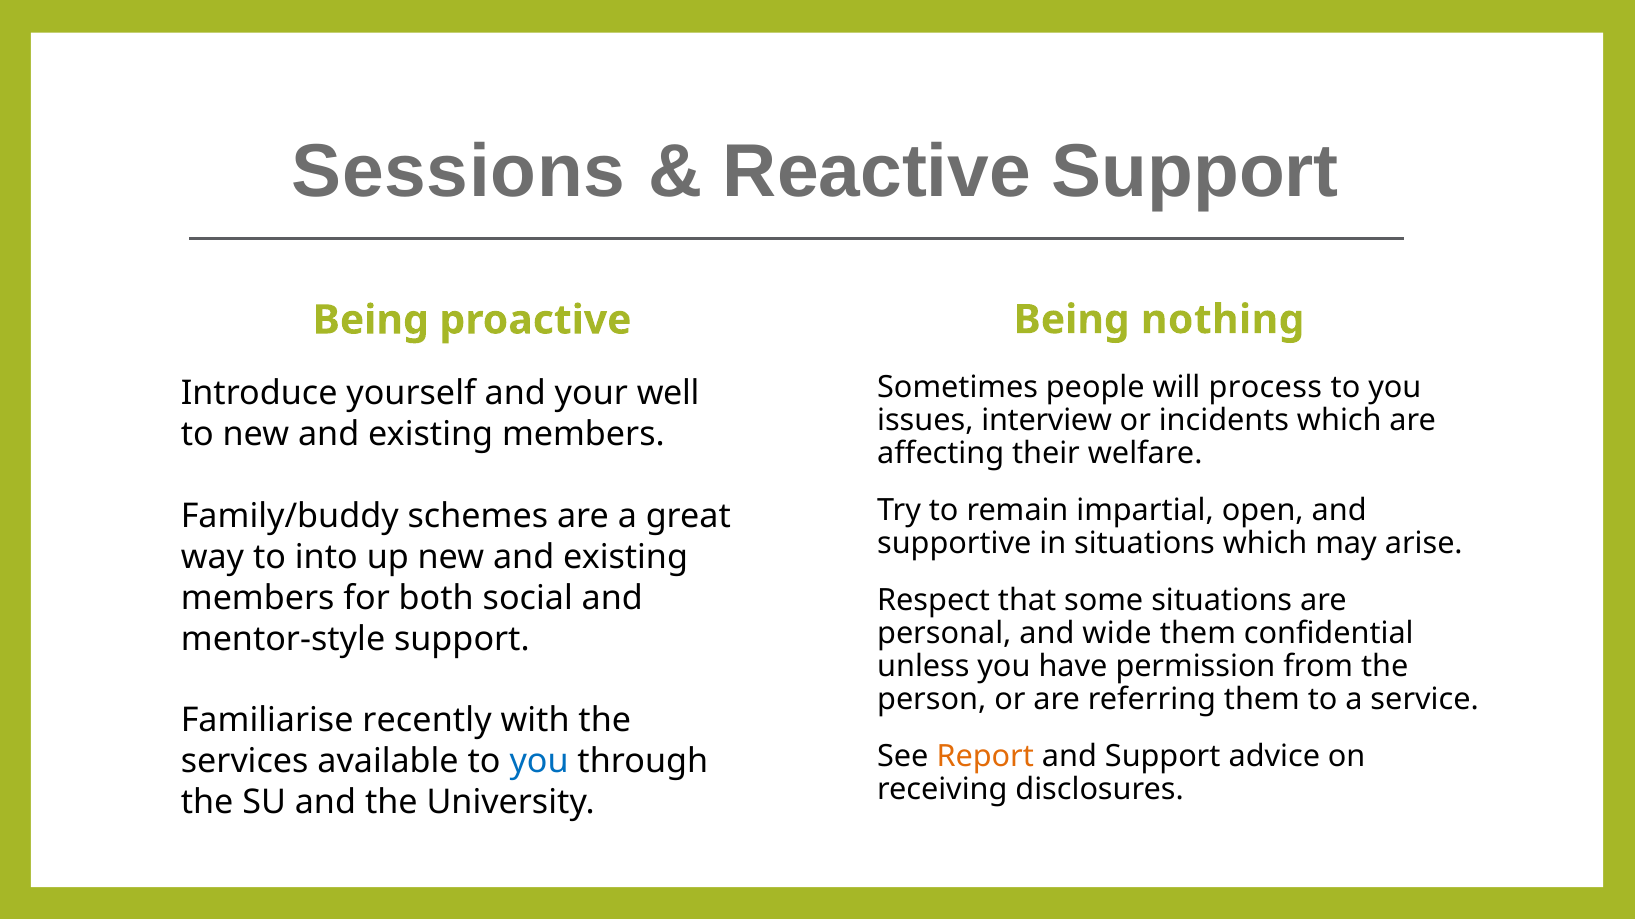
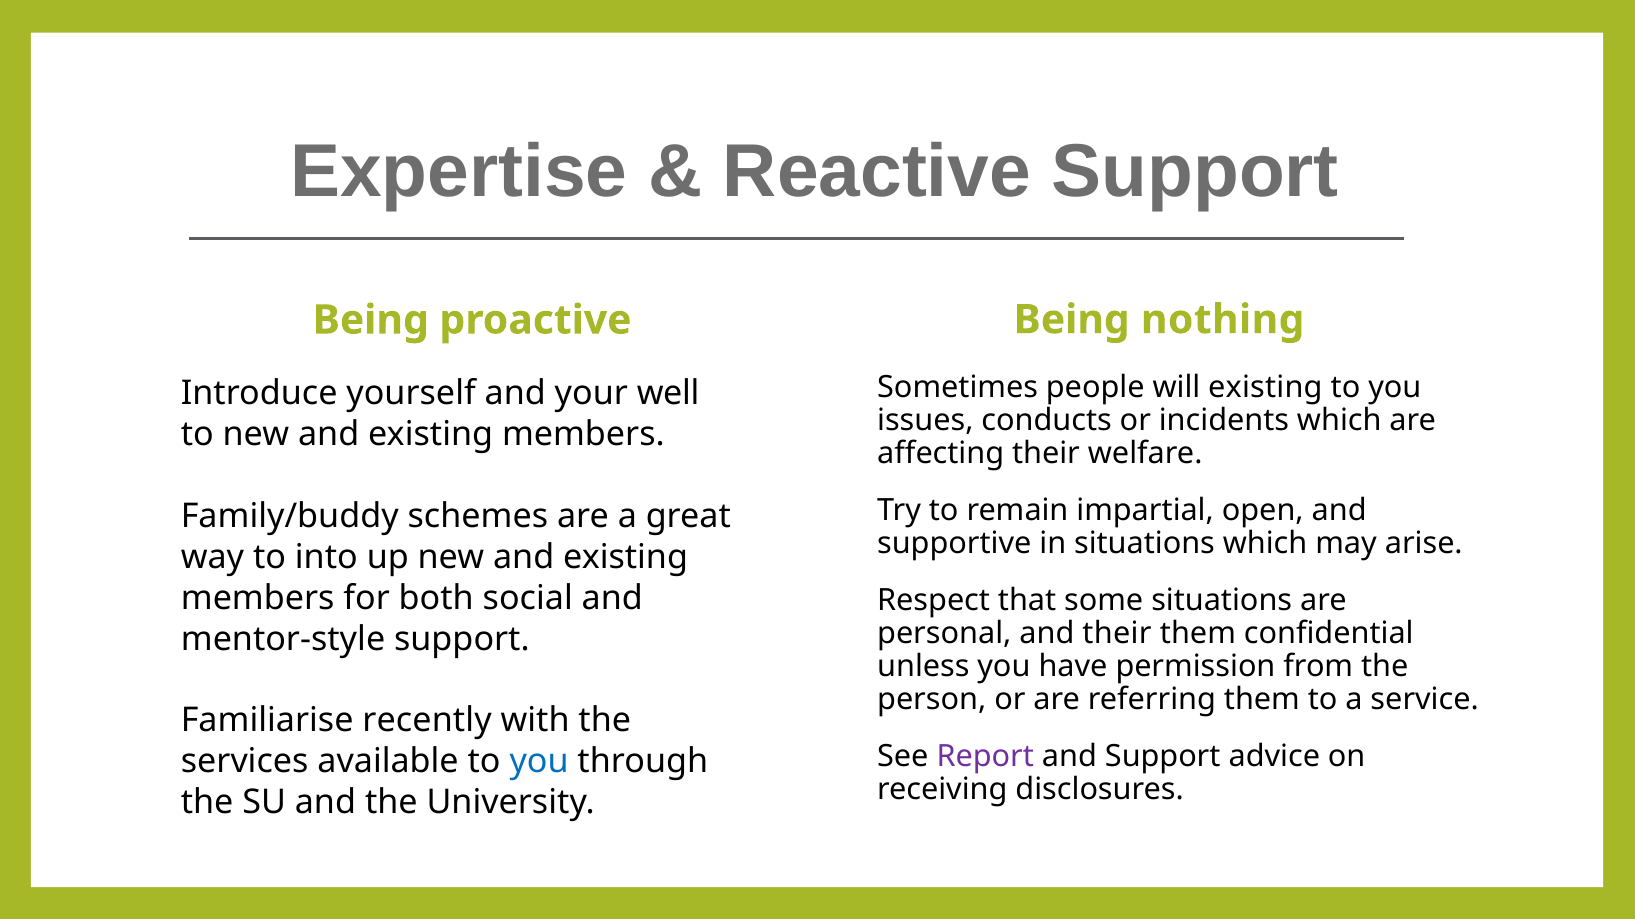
Sessions: Sessions -> Expertise
will process: process -> existing
interview: interview -> conducts
and wide: wide -> their
Report colour: orange -> purple
